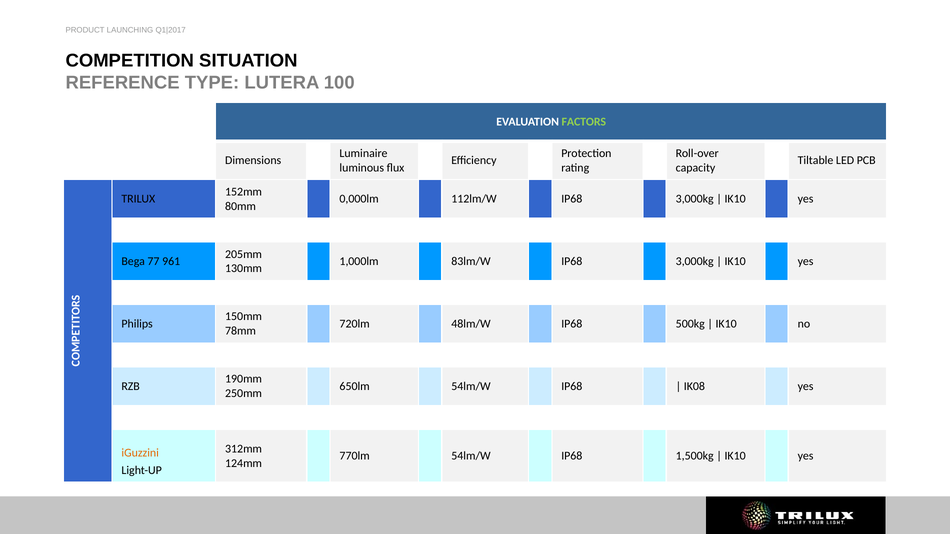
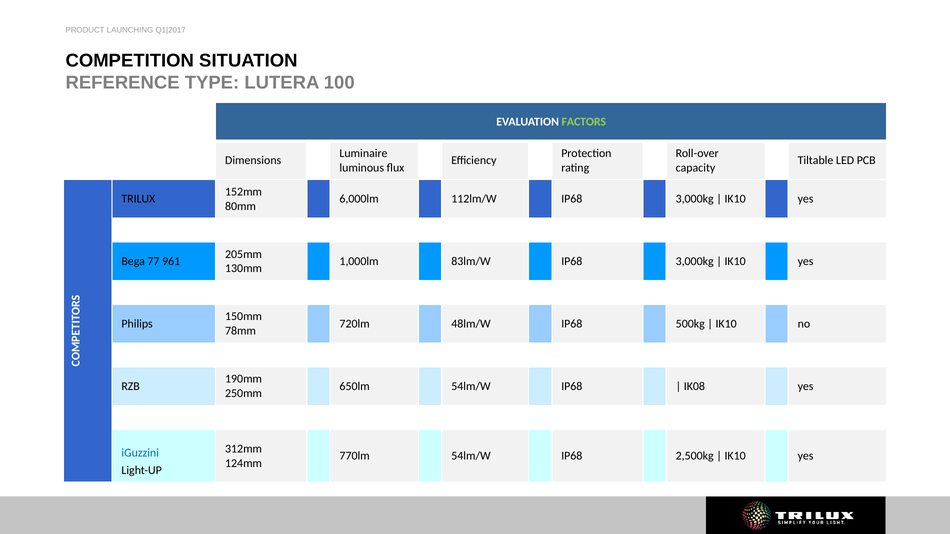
0,000lm: 0,000lm -> 6,000lm
iGuzzini colour: orange -> blue
1,500kg: 1,500kg -> 2,500kg
